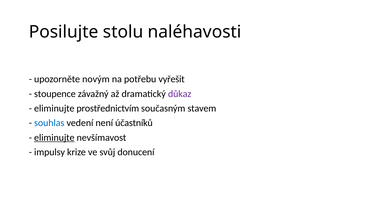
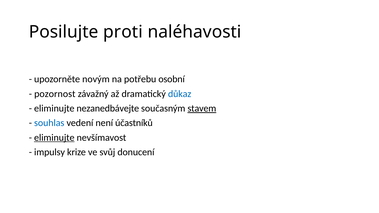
stolu: stolu -> proti
vyřešit: vyřešit -> osobní
stoupence: stoupence -> pozornost
důkaz colour: purple -> blue
prostřednictvím: prostřednictvím -> nezanedbávejte
stavem underline: none -> present
